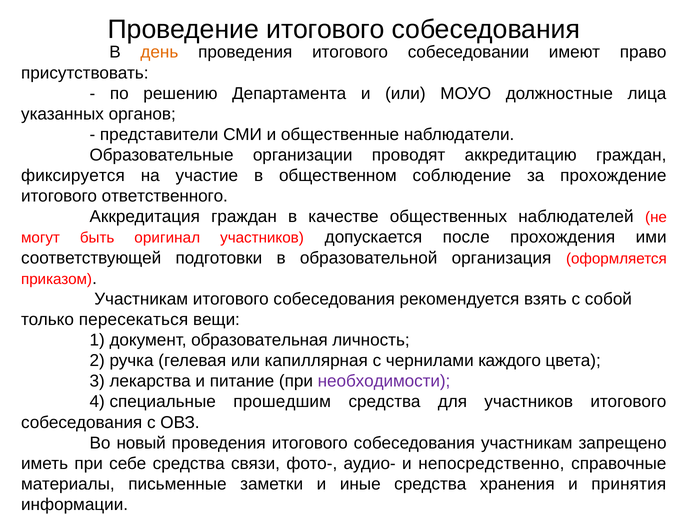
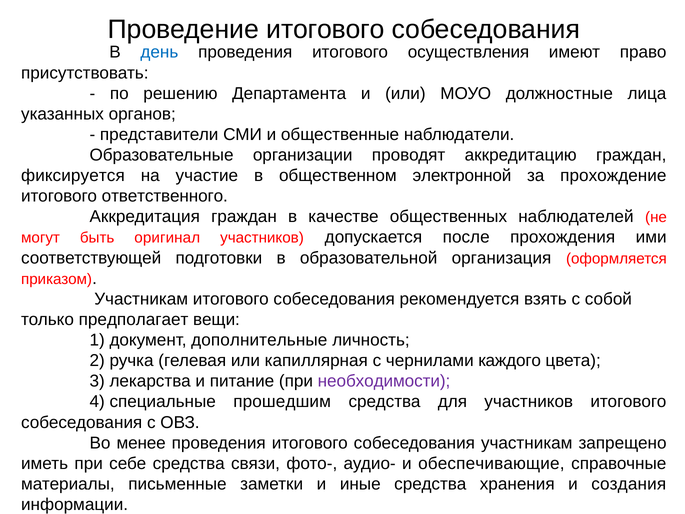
день colour: orange -> blue
собеседовании: собеседовании -> осуществления
соблюдение: соблюдение -> электронной
пересекаться: пересекаться -> предполагает
образовательная: образовательная -> дополнительные
новый: новый -> менее
непосредственно: непосредственно -> обеспечивающие
принятия: принятия -> создания
